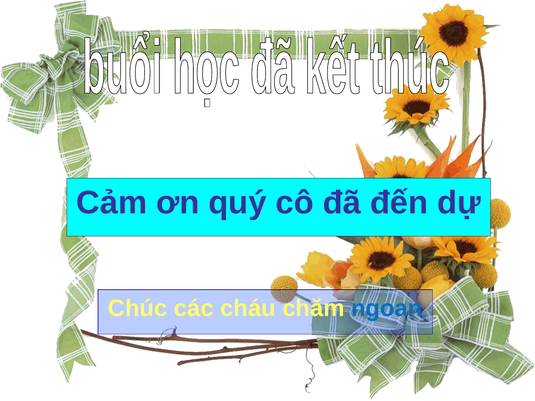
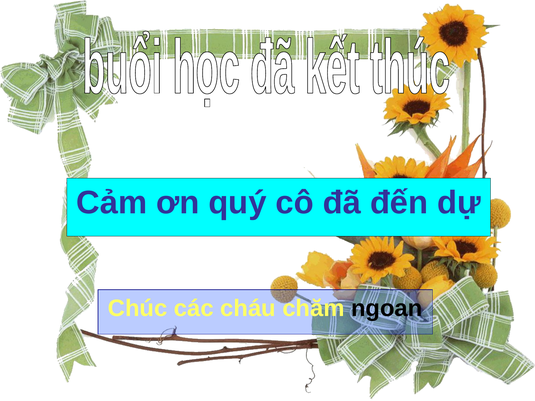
ngoan colour: blue -> black
